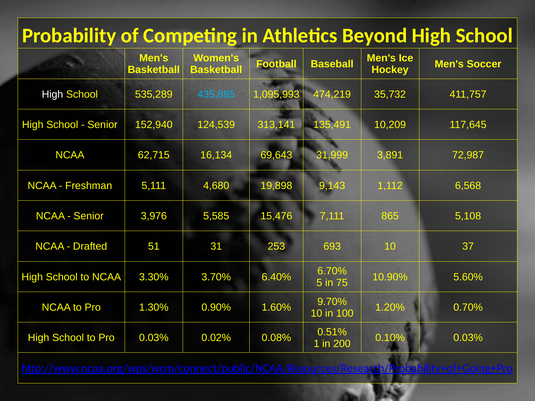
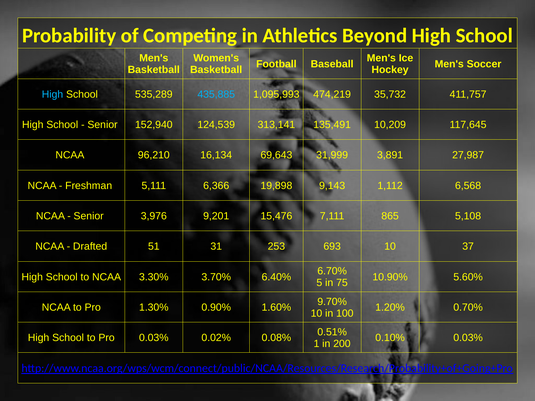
High at (52, 94) colour: white -> light blue
62,715: 62,715 -> 96,210
72,987: 72,987 -> 27,987
4,680: 4,680 -> 6,366
5,585: 5,585 -> 9,201
